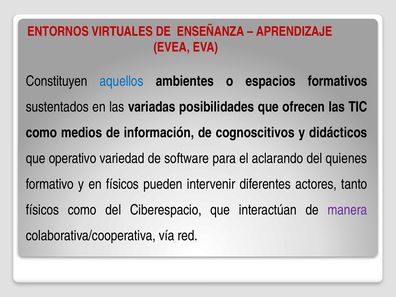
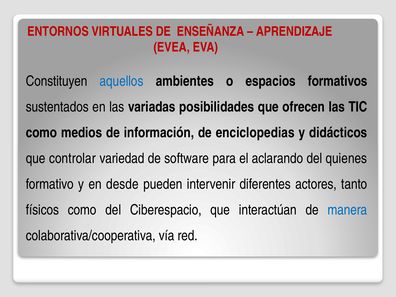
cognoscitivos: cognoscitivos -> enciclopedias
operativo: operativo -> controlar
en físicos: físicos -> desde
manera colour: purple -> blue
